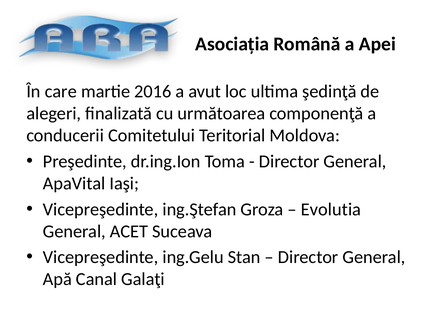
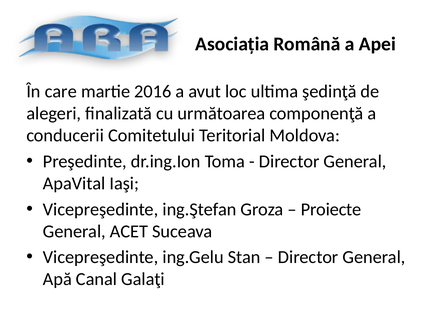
Evolutia: Evolutia -> Proiecte
